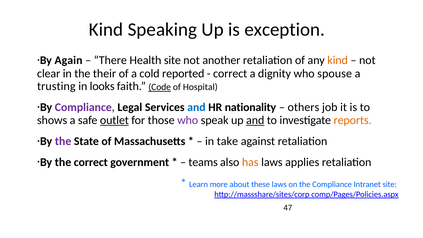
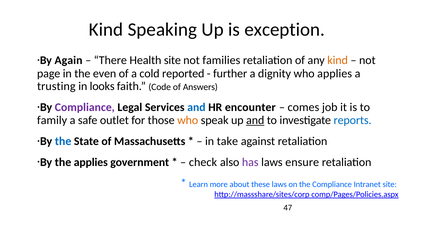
another: another -> families
clear: clear -> page
their: their -> even
correct at (230, 73): correct -> further
who spouse: spouse -> applies
Code underline: present -> none
Hospital: Hospital -> Answers
nationality: nationality -> encounter
others: others -> comes
shows: shows -> family
outlet underline: present -> none
who at (188, 120) colour: purple -> orange
reports colour: orange -> blue
the at (63, 141) colour: purple -> blue
the correct: correct -> applies
teams: teams -> check
has colour: orange -> purple
applies: applies -> ensure
